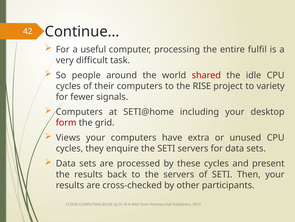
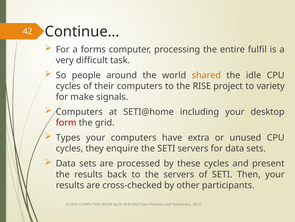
useful: useful -> forms
shared colour: red -> orange
fewer: fewer -> make
Views: Views -> Types
